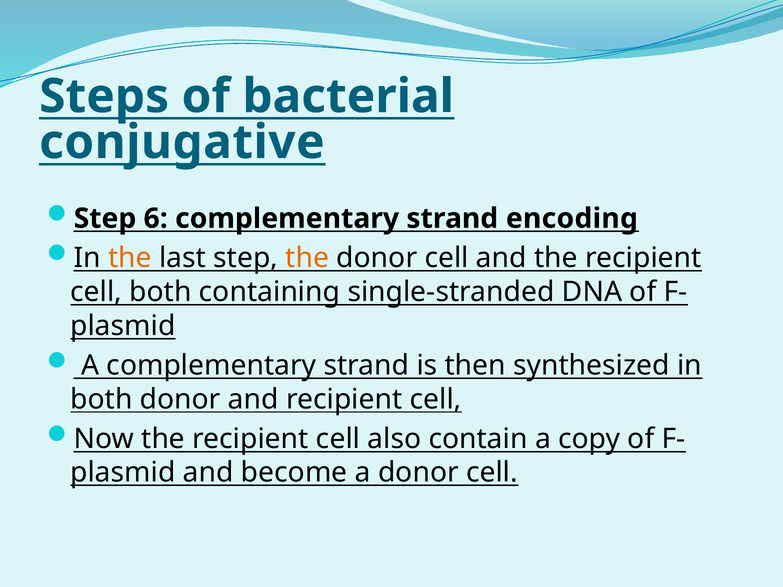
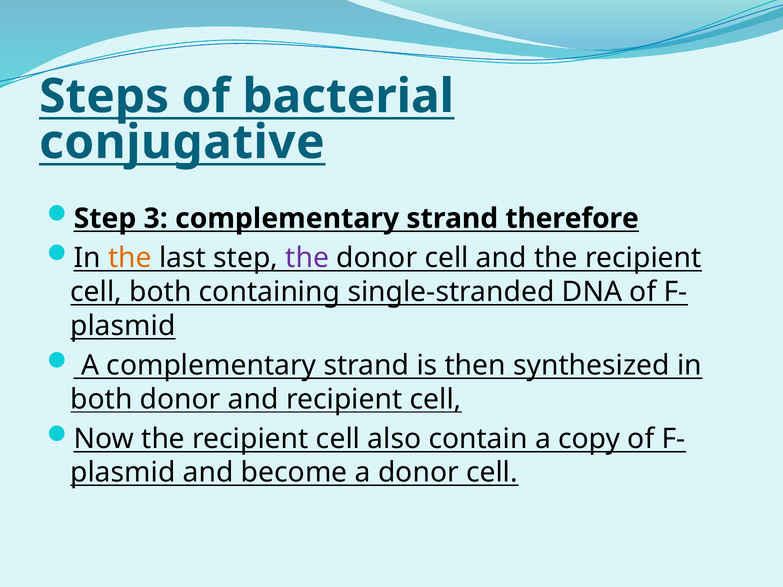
6: 6 -> 3
encoding: encoding -> therefore
the at (307, 258) colour: orange -> purple
